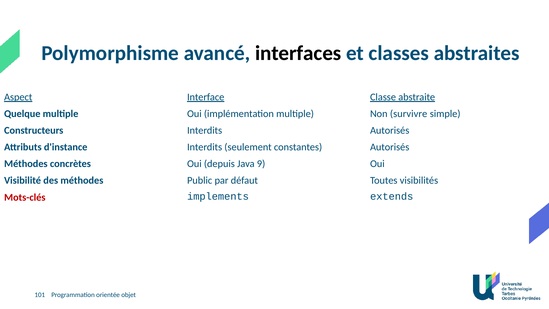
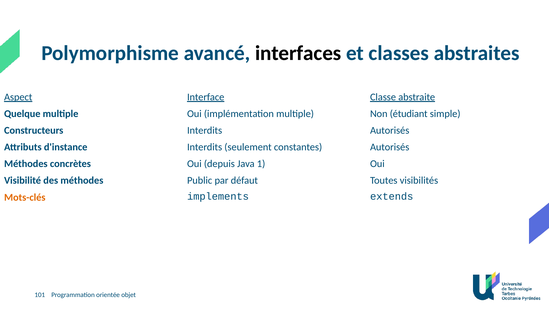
survivre: survivre -> étudiant
9: 9 -> 1
Mots-clés colour: red -> orange
